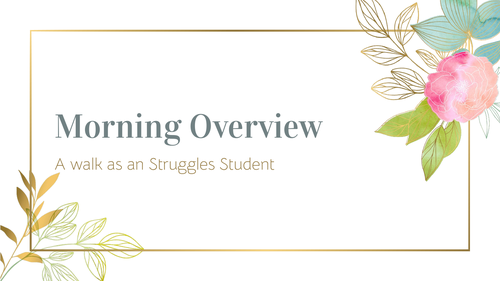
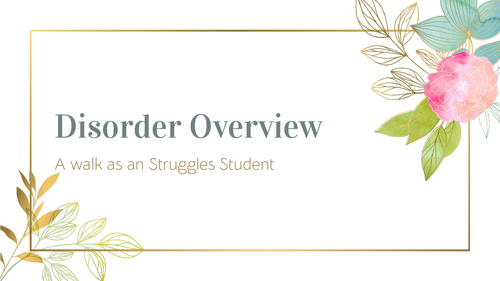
Morning: Morning -> Disorder
